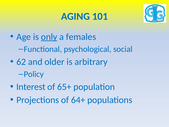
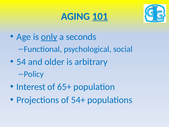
101 underline: none -> present
females: females -> seconds
62: 62 -> 54
64+: 64+ -> 54+
